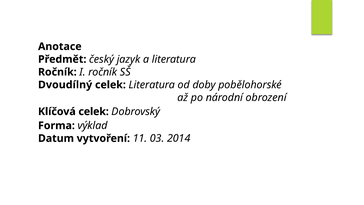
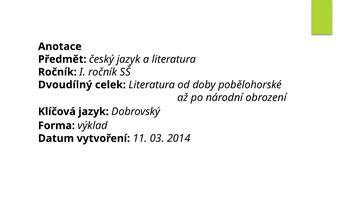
Klíčová celek: celek -> jazyk
